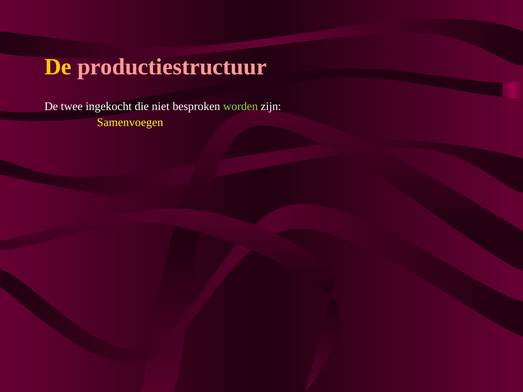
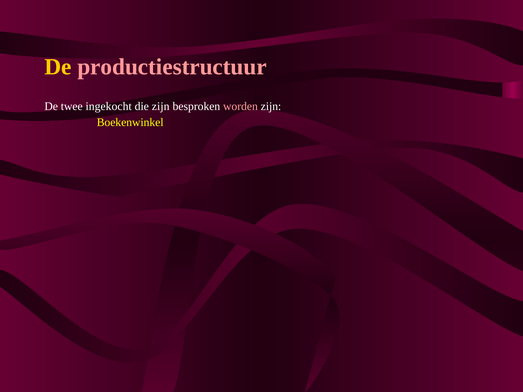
die niet: niet -> zijn
worden colour: light green -> pink
Samenvoegen: Samenvoegen -> Boekenwinkel
